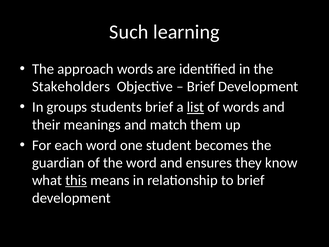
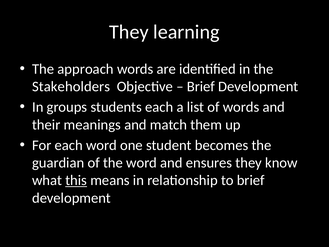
Such at (129, 32): Such -> They
students brief: brief -> each
list underline: present -> none
